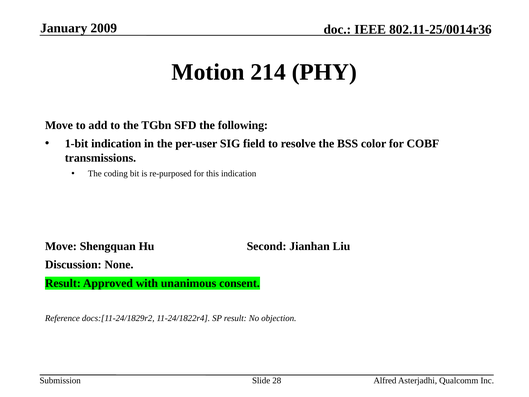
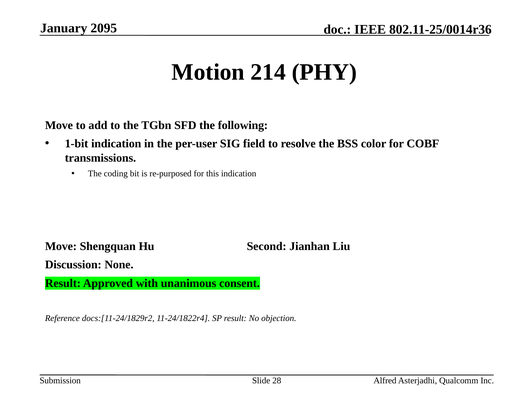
2009: 2009 -> 2095
